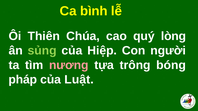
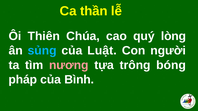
bình: bình -> thần
sủng colour: light green -> light blue
Hiệp: Hiệp -> Luật
Luật: Luật -> Bình
